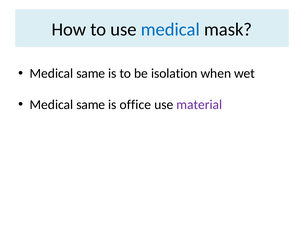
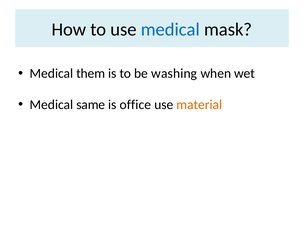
same at (91, 74): same -> them
isolation: isolation -> washing
material colour: purple -> orange
